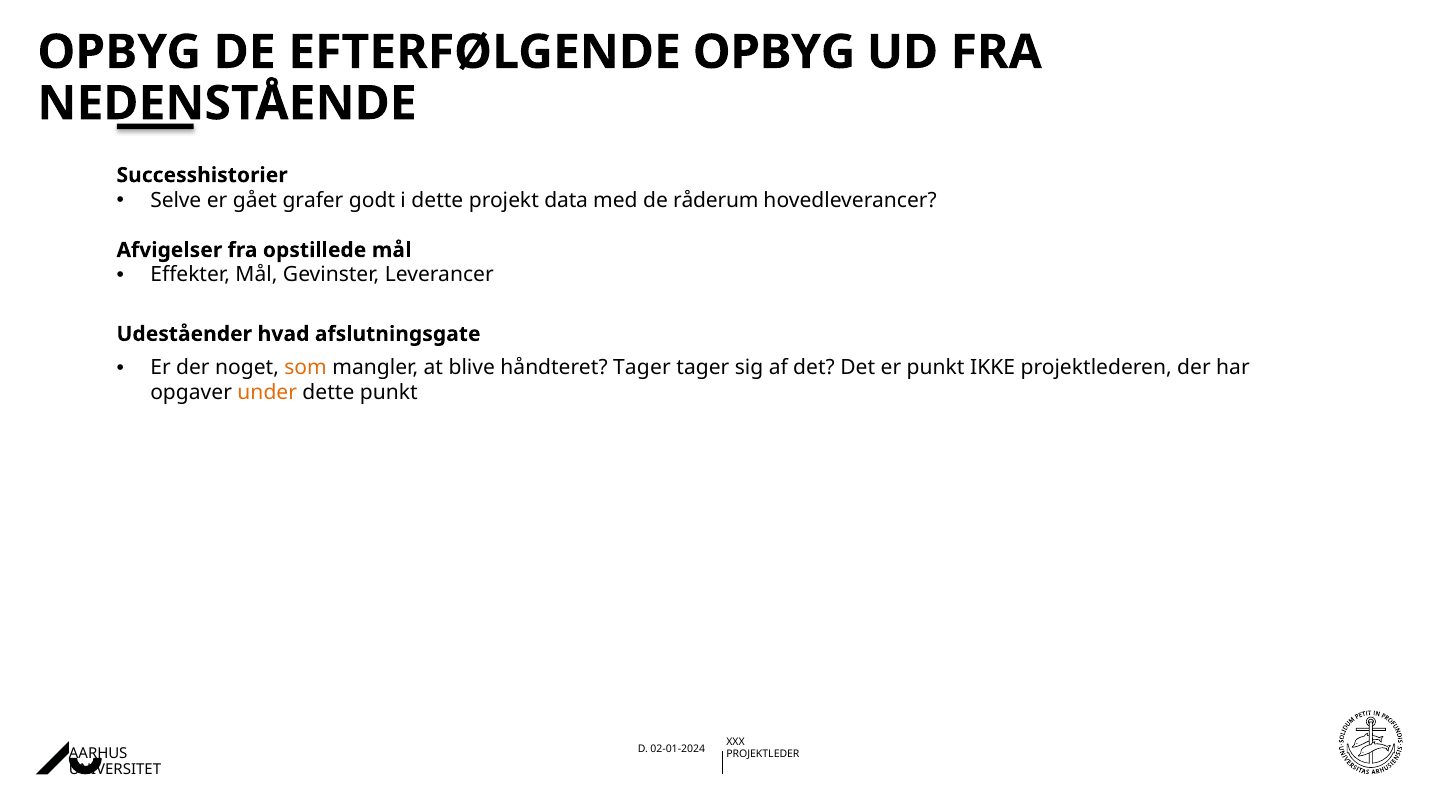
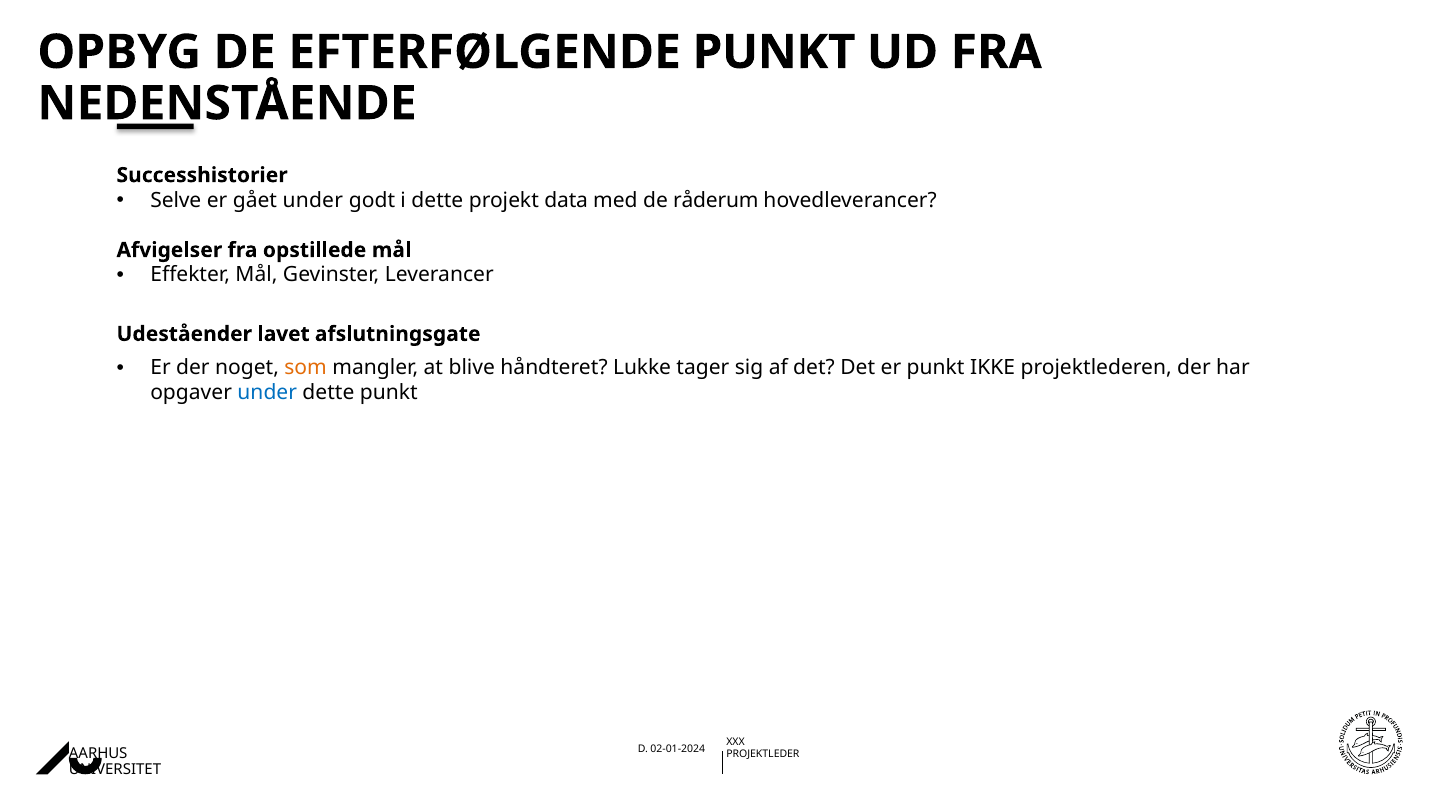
EFTERFØLGENDE OPBYG: OPBYG -> PUNKT
gået grafer: grafer -> under
hvad: hvad -> lavet
håndteret Tager: Tager -> Lukke
under at (267, 393) colour: orange -> blue
